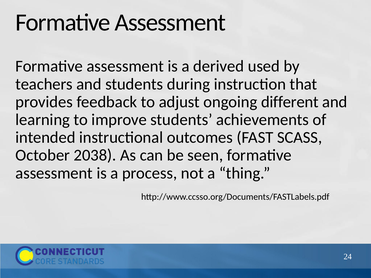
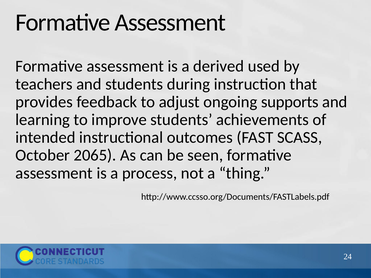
different: different -> supports
2038: 2038 -> 2065
